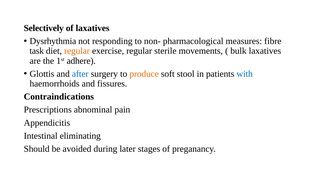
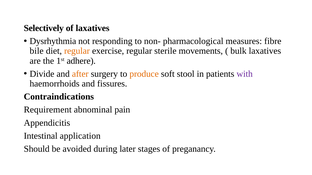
task: task -> bile
Glottis: Glottis -> Divide
after colour: blue -> orange
with colour: blue -> purple
Prescriptions: Prescriptions -> Requirement
eliminating: eliminating -> application
